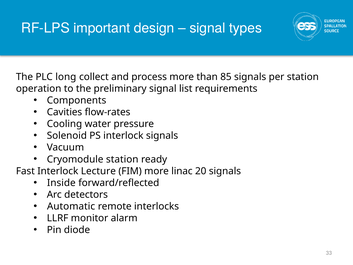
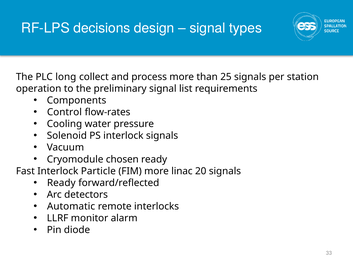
important: important -> decisions
85: 85 -> 25
Cavities: Cavities -> Control
Cryomodule station: station -> chosen
Lecture: Lecture -> Particle
Inside at (61, 183): Inside -> Ready
